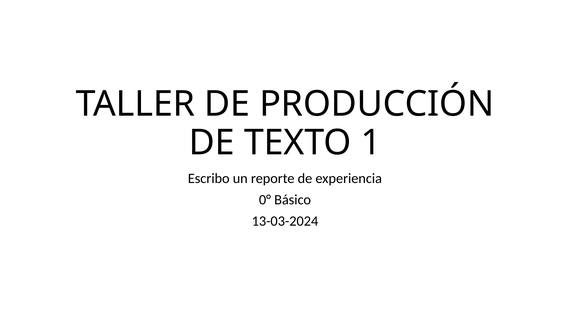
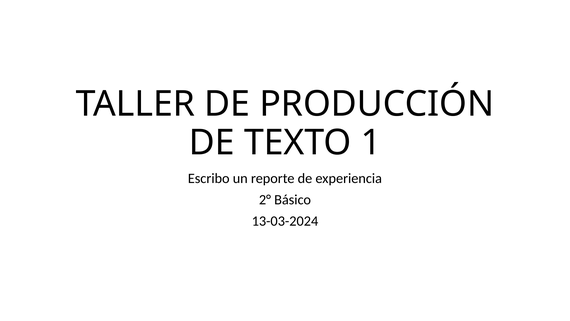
0°: 0° -> 2°
